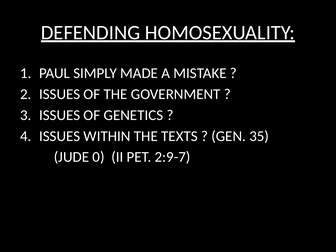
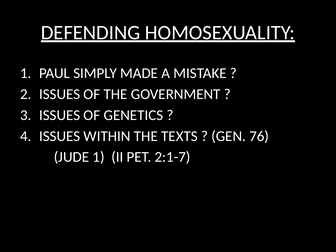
35: 35 -> 76
JUDE 0: 0 -> 1
2:9-7: 2:9-7 -> 2:1-7
